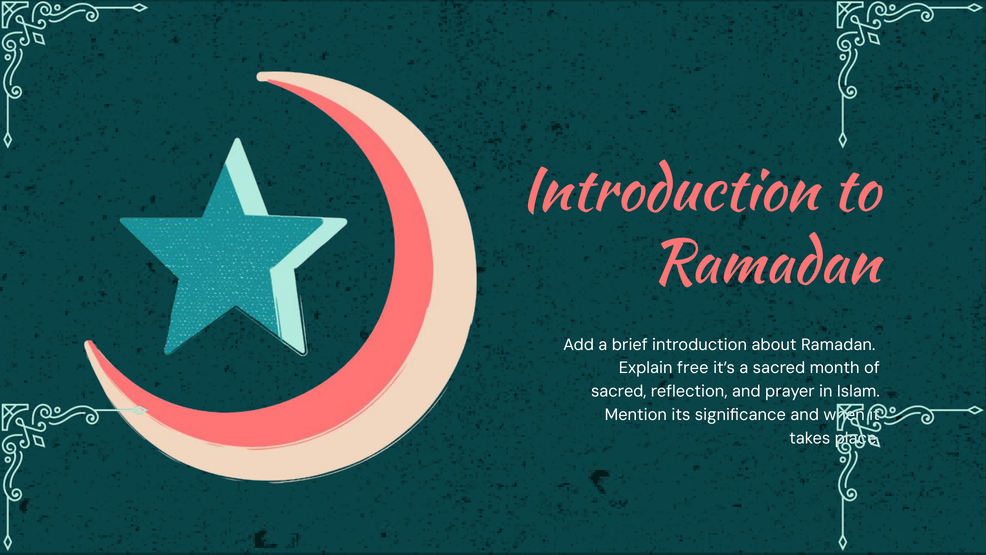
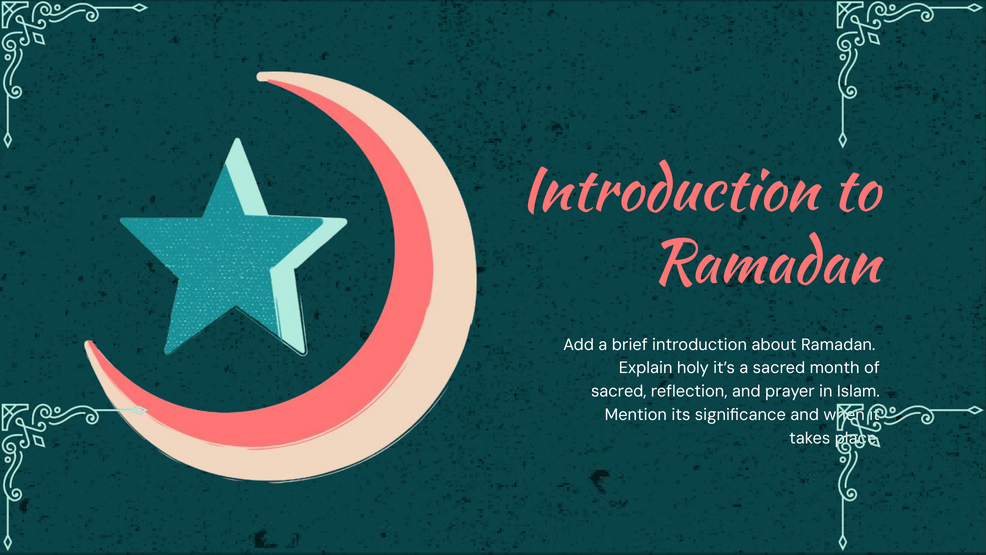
free: free -> holy
